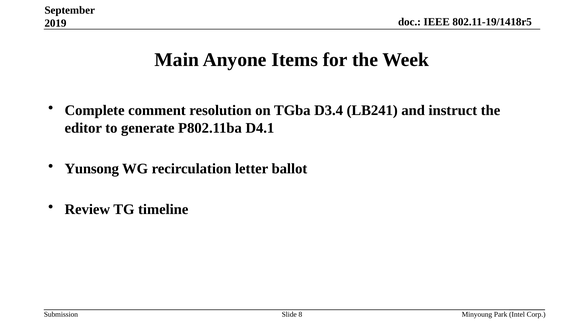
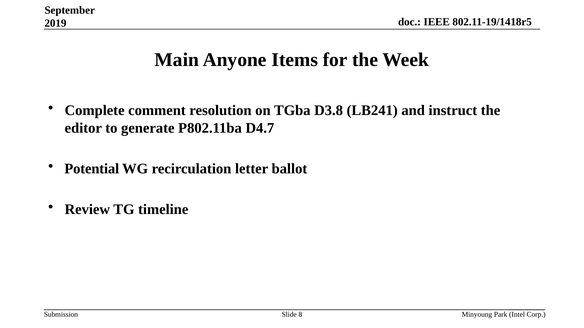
D3.4: D3.4 -> D3.8
D4.1: D4.1 -> D4.7
Yunsong: Yunsong -> Potential
